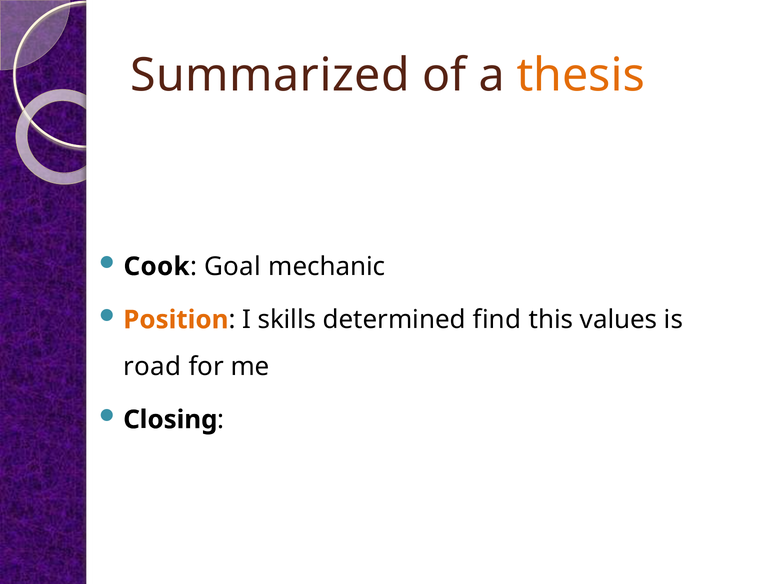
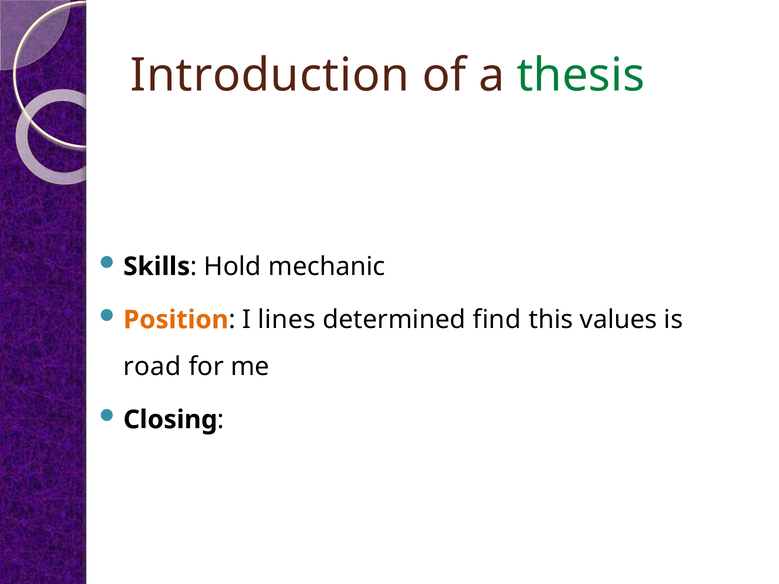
Summarized: Summarized -> Introduction
thesis colour: orange -> green
Cook: Cook -> Skills
Goal: Goal -> Hold
skills: skills -> lines
